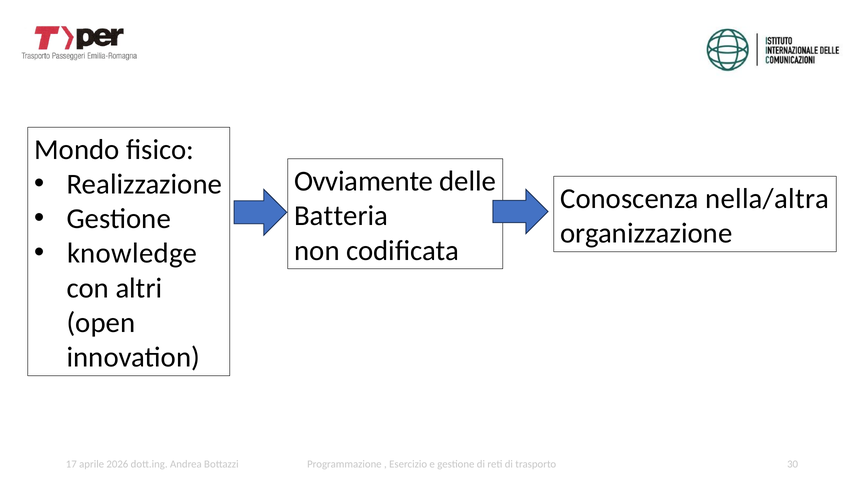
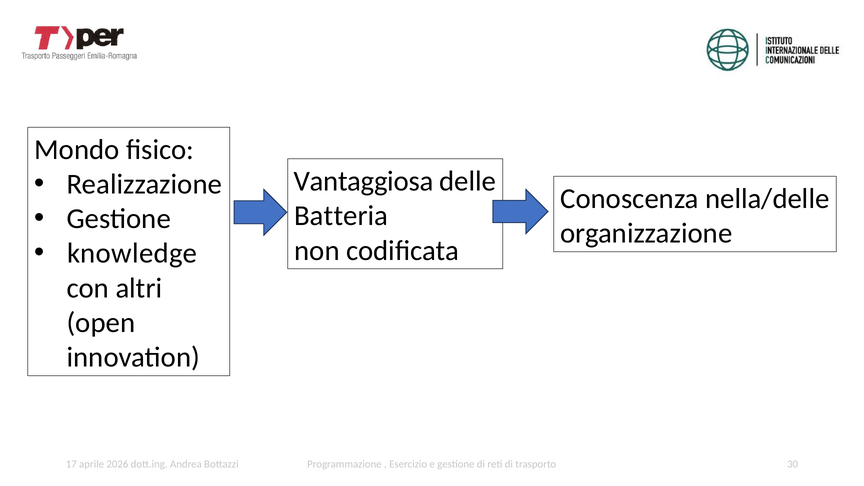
Ovviamente: Ovviamente -> Vantaggiosa
nella/altra: nella/altra -> nella/delle
